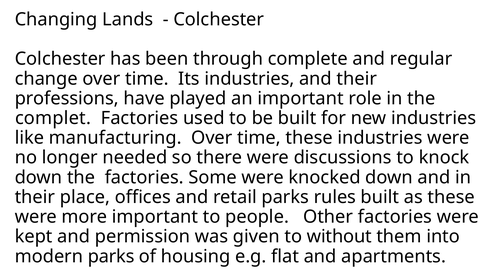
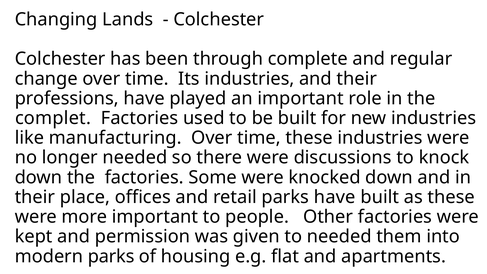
parks rules: rules -> have
to without: without -> needed
